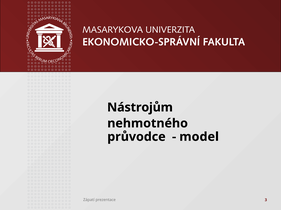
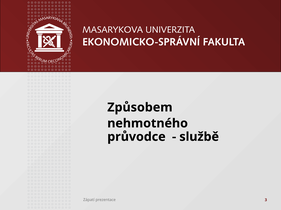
Nástrojům: Nástrojům -> Způsobem
model: model -> službě
